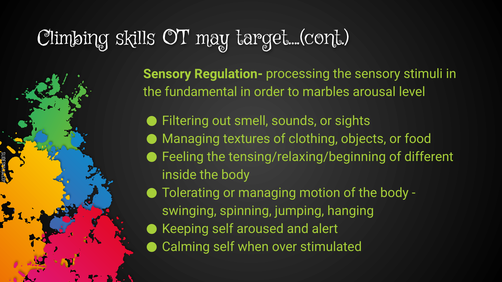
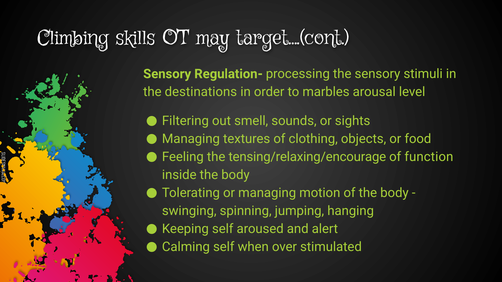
fundamental: fundamental -> destinations
tensing/relaxing/beginning: tensing/relaxing/beginning -> tensing/relaxing/encourage
different: different -> function
